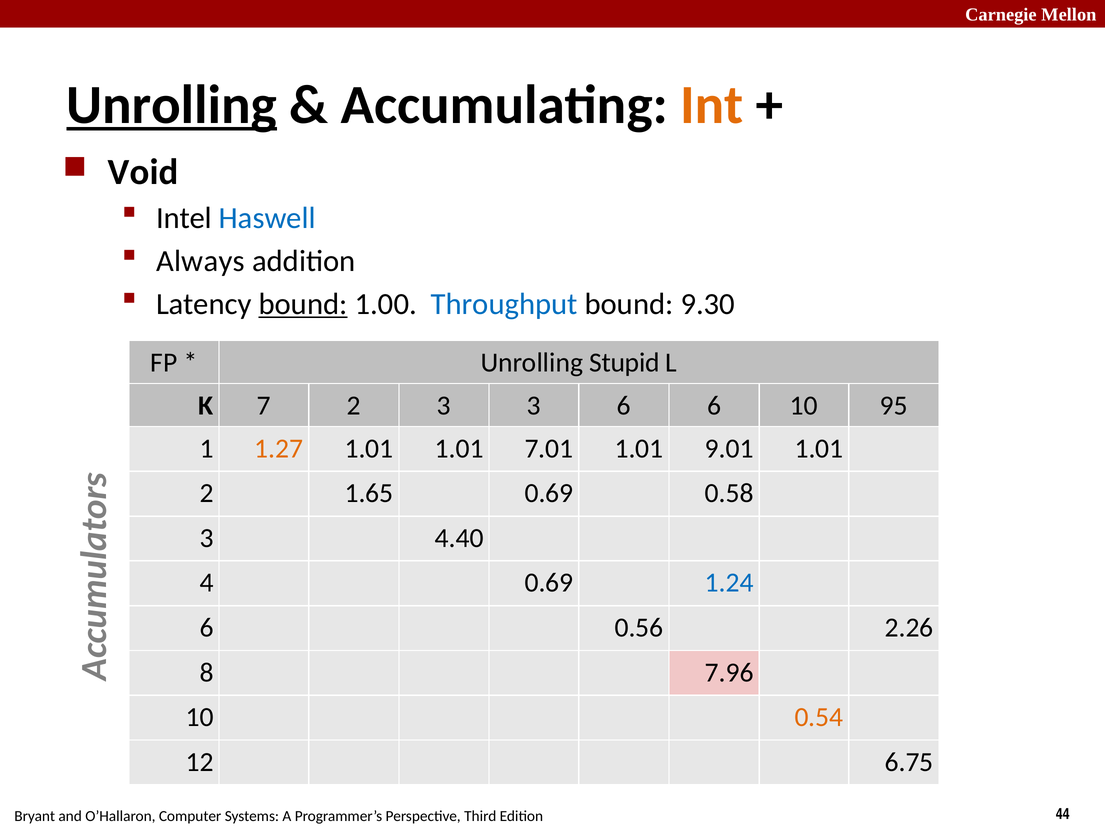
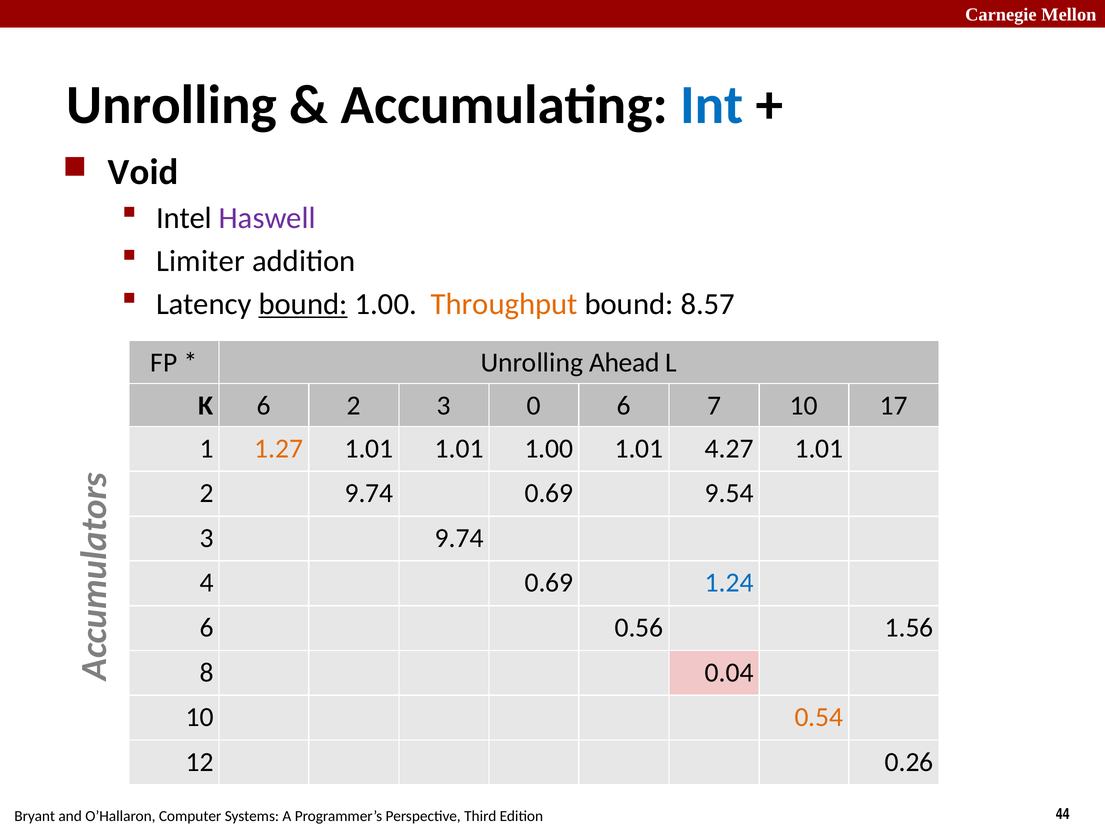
Unrolling at (172, 105) underline: present -> none
Int colour: orange -> blue
Haswell colour: blue -> purple
Always: Always -> Limiter
Throughput colour: blue -> orange
9.30: 9.30 -> 8.57
Stupid: Stupid -> Ahead
K 7: 7 -> 6
3 3: 3 -> 0
6 6: 6 -> 7
95: 95 -> 17
1.01 7.01: 7.01 -> 1.00
9.01: 9.01 -> 4.27
2 1.65: 1.65 -> 9.74
0.58: 0.58 -> 9.54
3 4.40: 4.40 -> 9.74
2.26: 2.26 -> 1.56
7.96: 7.96 -> 0.04
6.75: 6.75 -> 0.26
